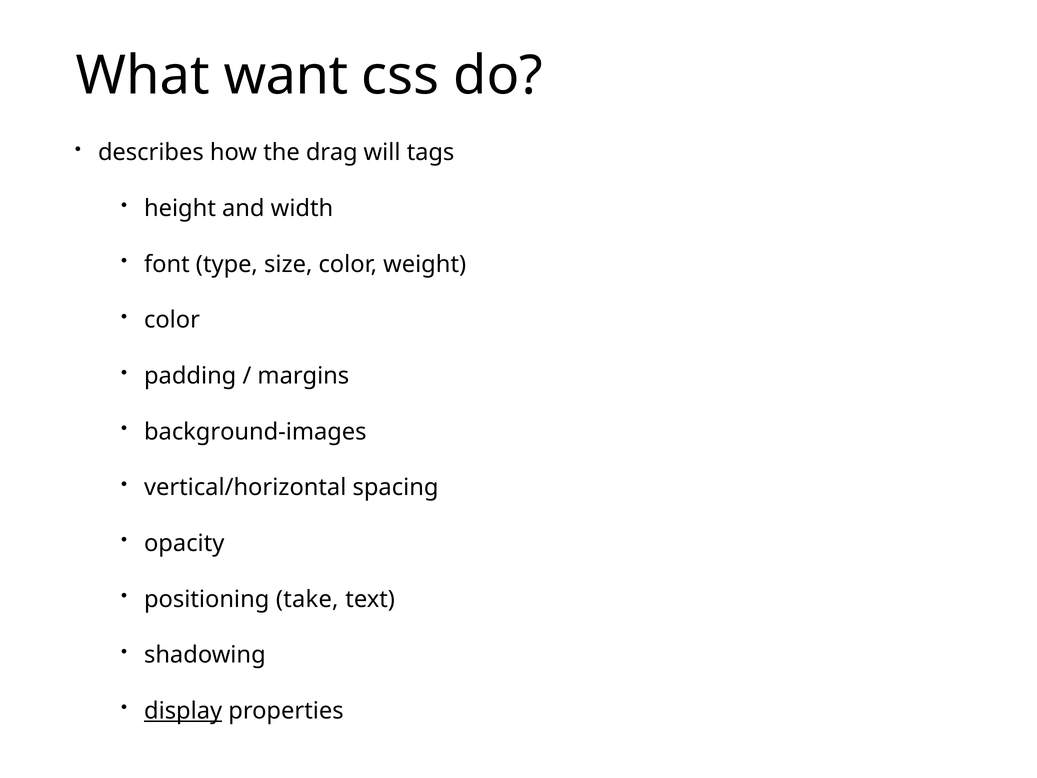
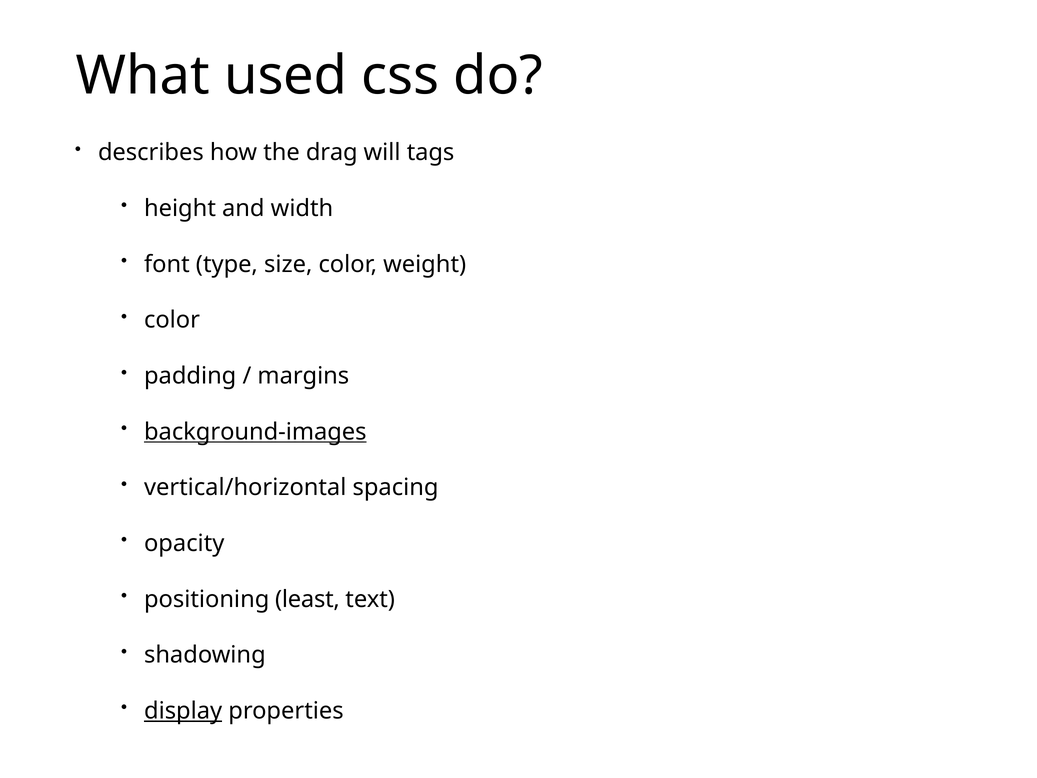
want: want -> used
background-images underline: none -> present
take: take -> least
